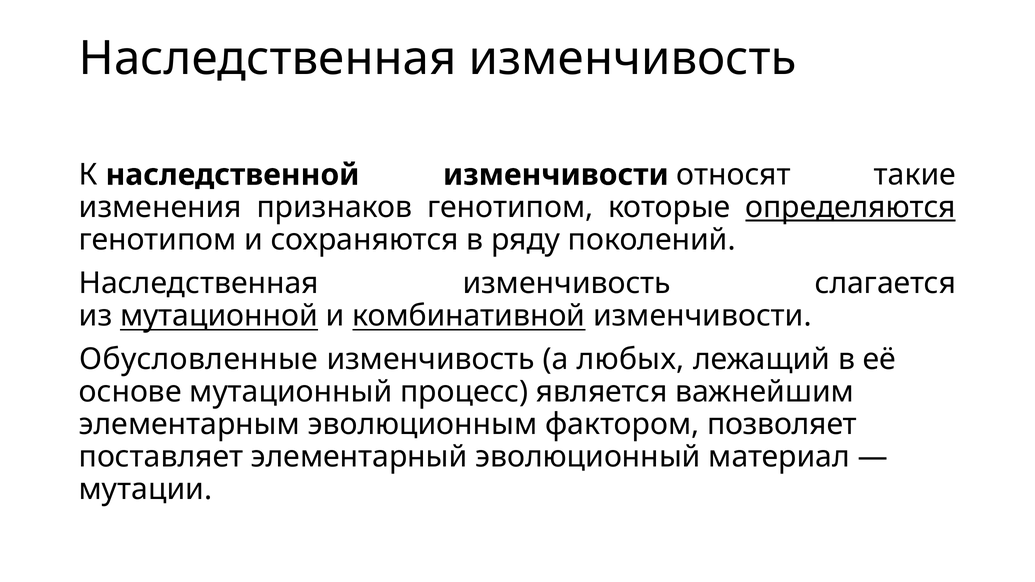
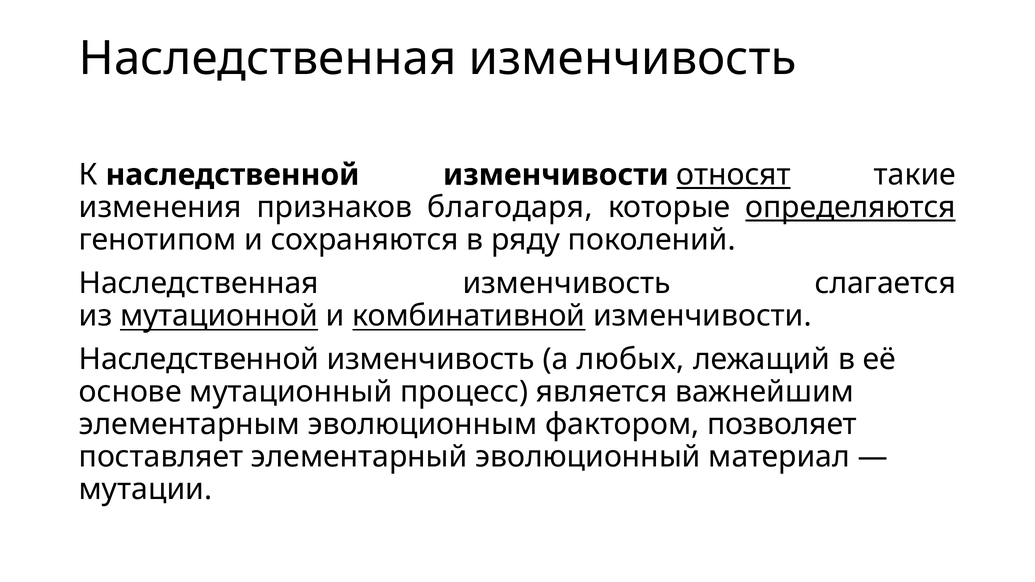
относят underline: none -> present
признаков генотипом: генотипом -> благодаря
Обусловленные at (199, 359): Обусловленные -> Наследственной
